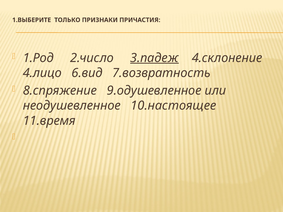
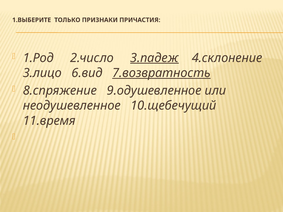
4.лицо: 4.лицо -> 3.лицо
7.возвратность underline: none -> present
10.настоящее: 10.настоящее -> 10.щебечущий
